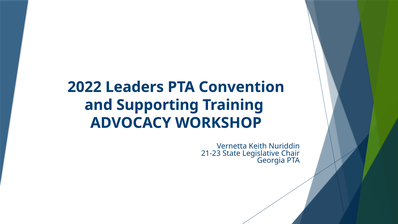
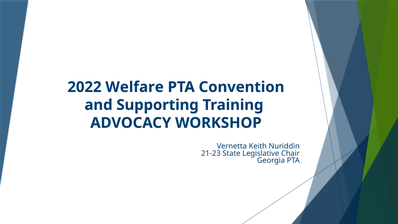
Leaders: Leaders -> Welfare
